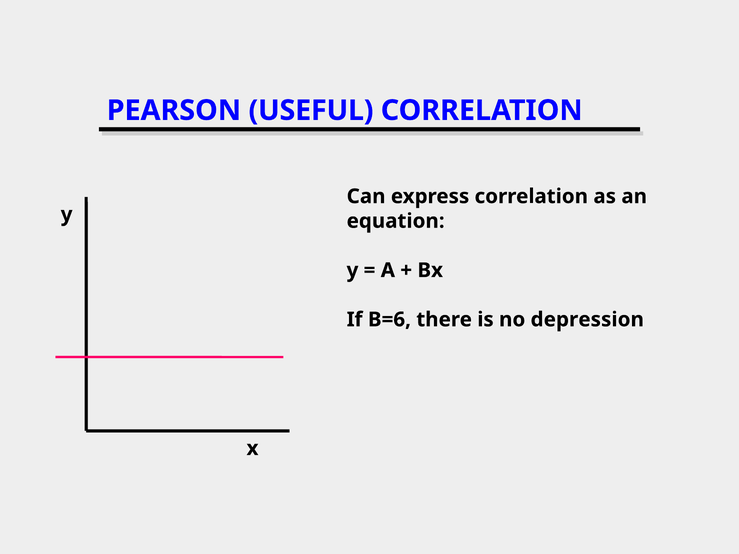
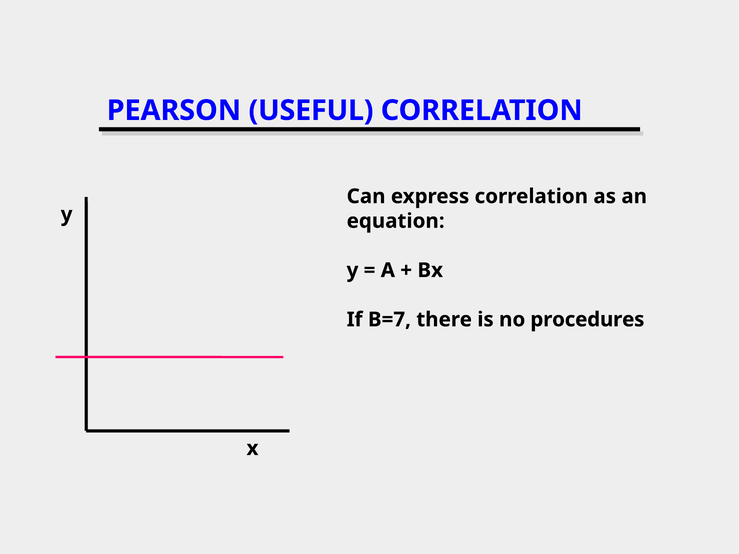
B=6: B=6 -> B=7
depression: depression -> procedures
